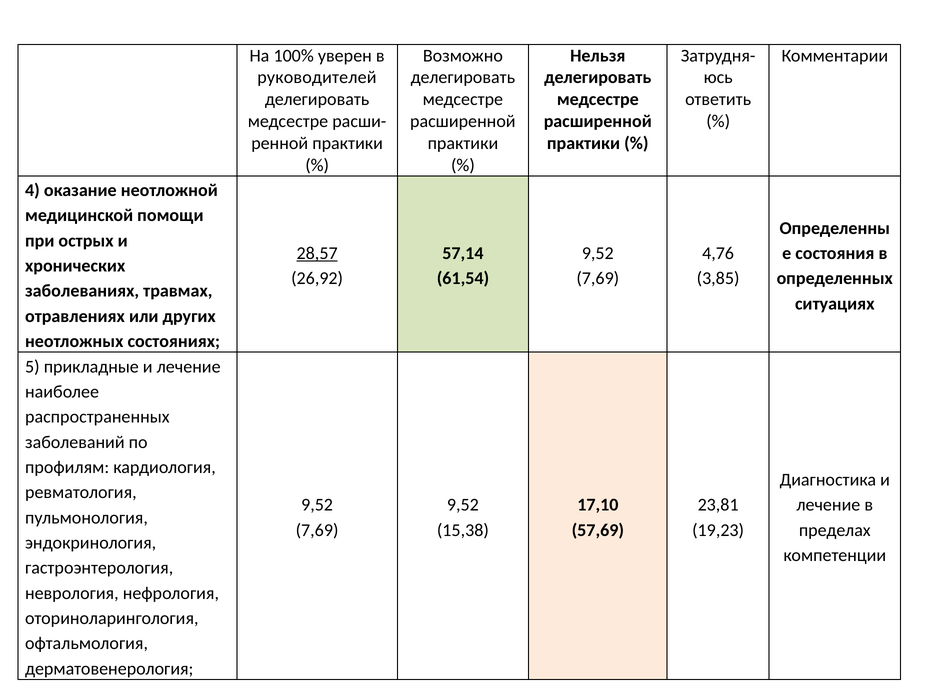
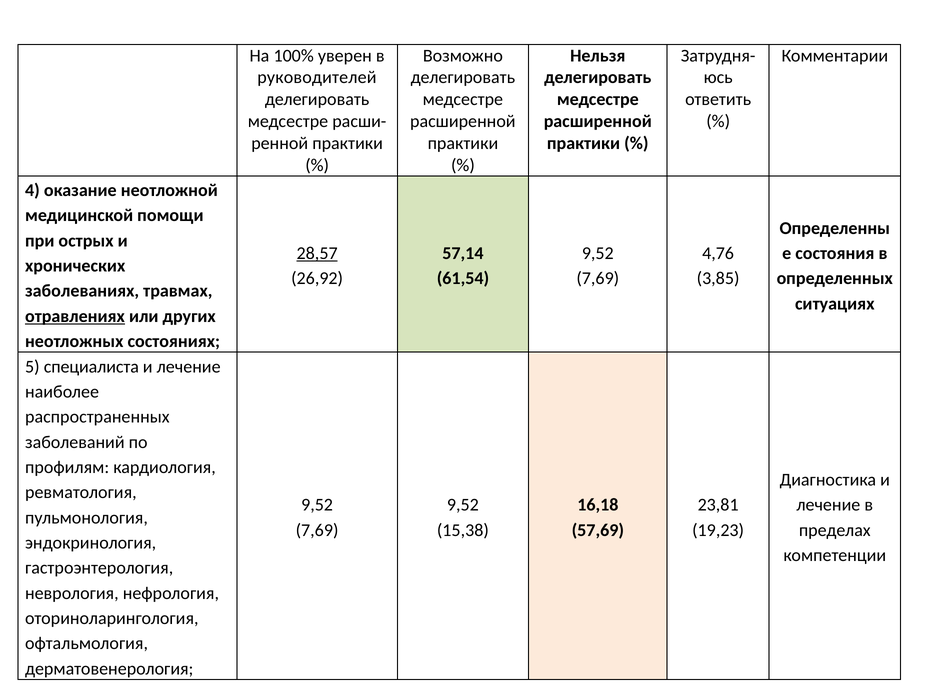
отравлениях underline: none -> present
прикладные: прикладные -> специалиста
17,10: 17,10 -> 16,18
